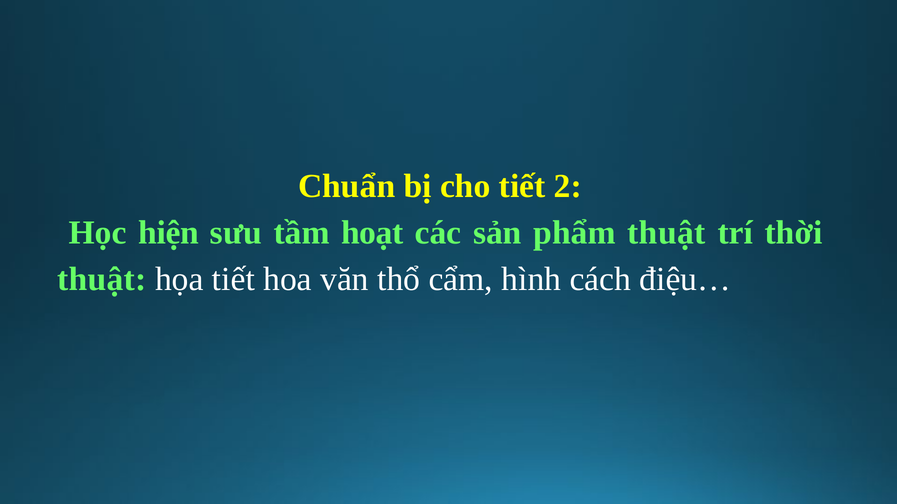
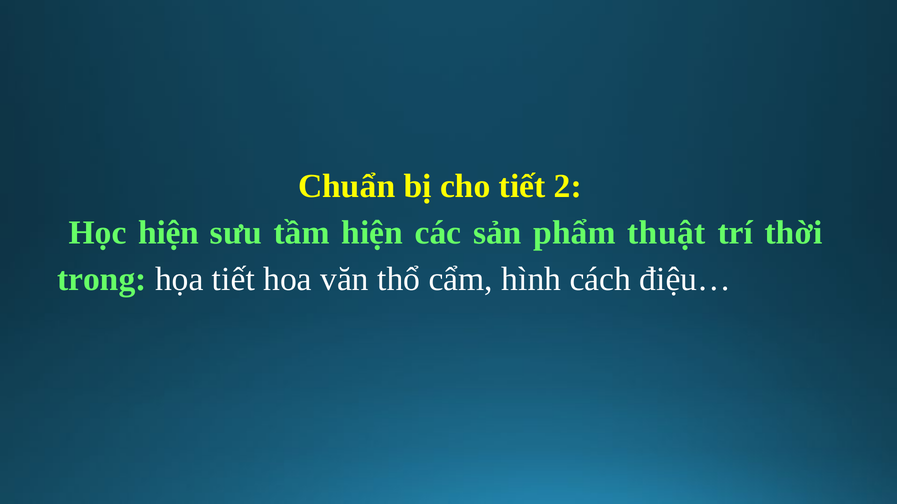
tầm hoạt: hoạt -> hiện
thuật at (102, 279): thuật -> trong
